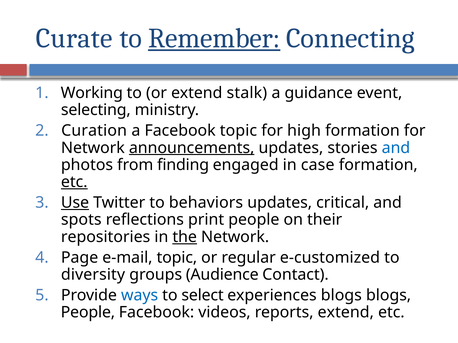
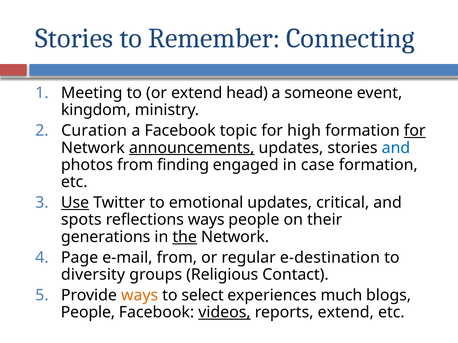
Curate at (74, 38): Curate -> Stories
Remember underline: present -> none
Working: Working -> Meeting
stalk: stalk -> head
guidance: guidance -> someone
selecting: selecting -> kingdom
for at (415, 131) underline: none -> present
etc at (74, 182) underline: present -> none
behaviors: behaviors -> emotional
reflections print: print -> ways
repositories: repositories -> generations
e-mail topic: topic -> from
e-customized: e-customized -> e-destination
Audience: Audience -> Religious
ways at (140, 296) colour: blue -> orange
experiences blogs: blogs -> much
videos underline: none -> present
